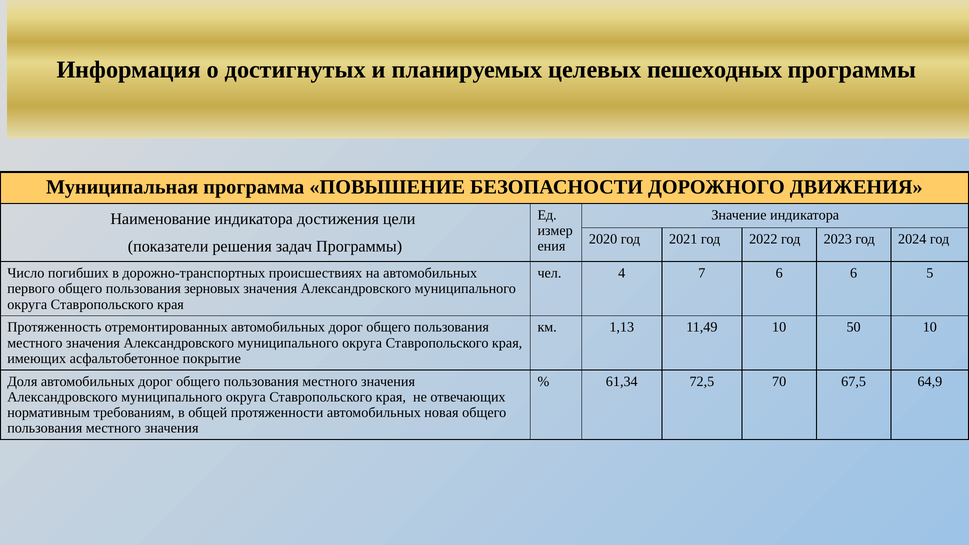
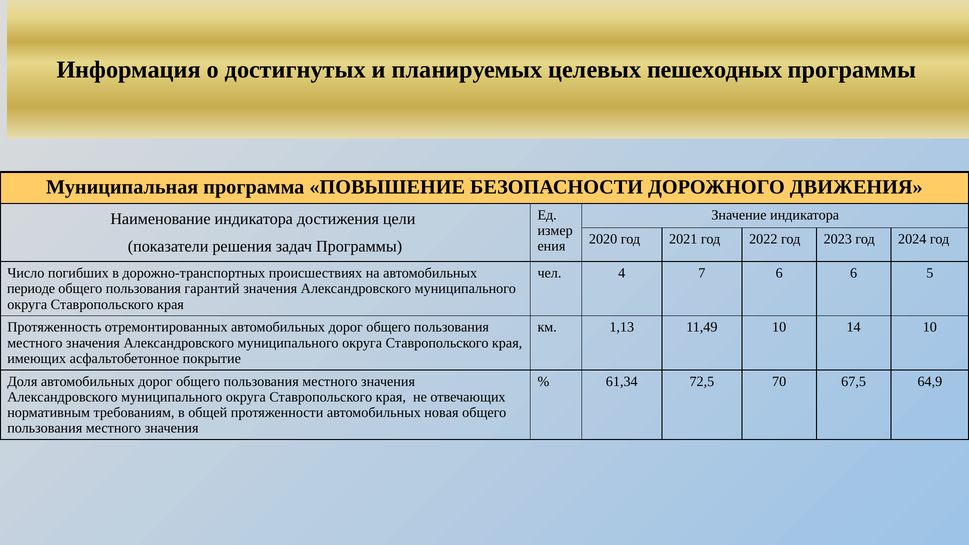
первого: первого -> периоде
зерновых: зерновых -> гарантий
50: 50 -> 14
